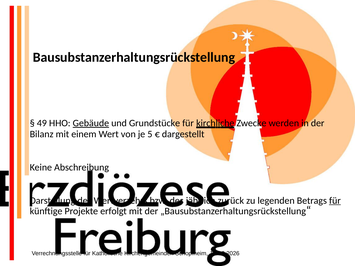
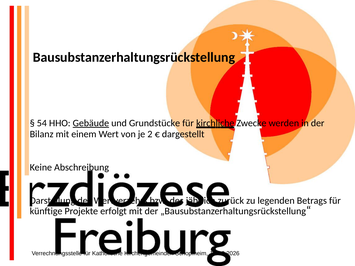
49: 49 -> 54
5: 5 -> 2
für at (335, 201) underline: present -> none
